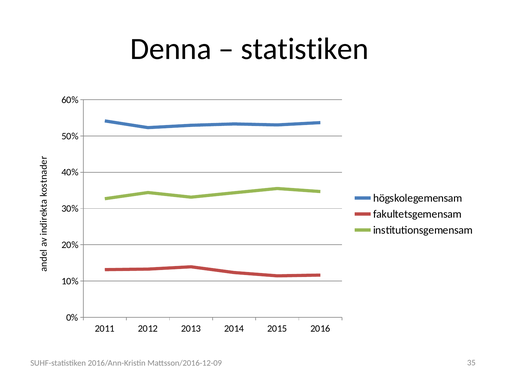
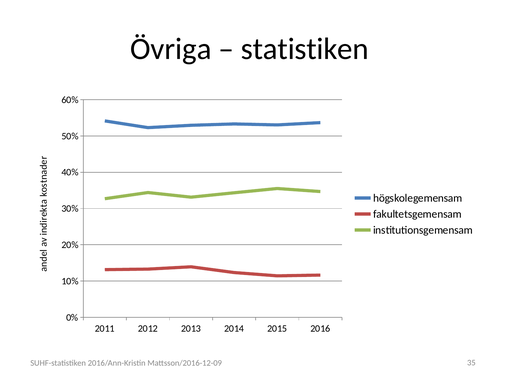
Denna: Denna -> Övriga
